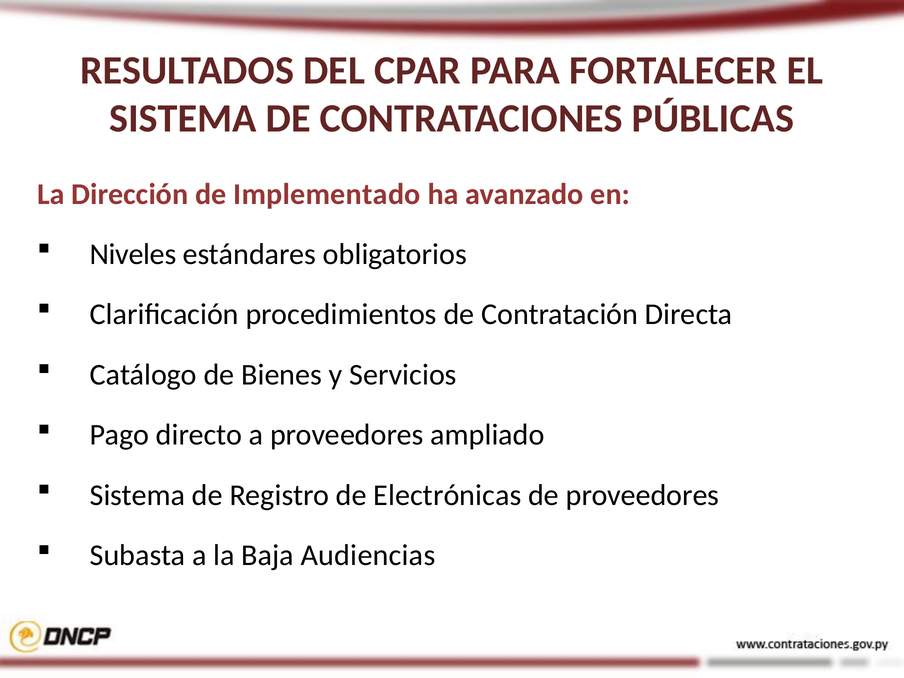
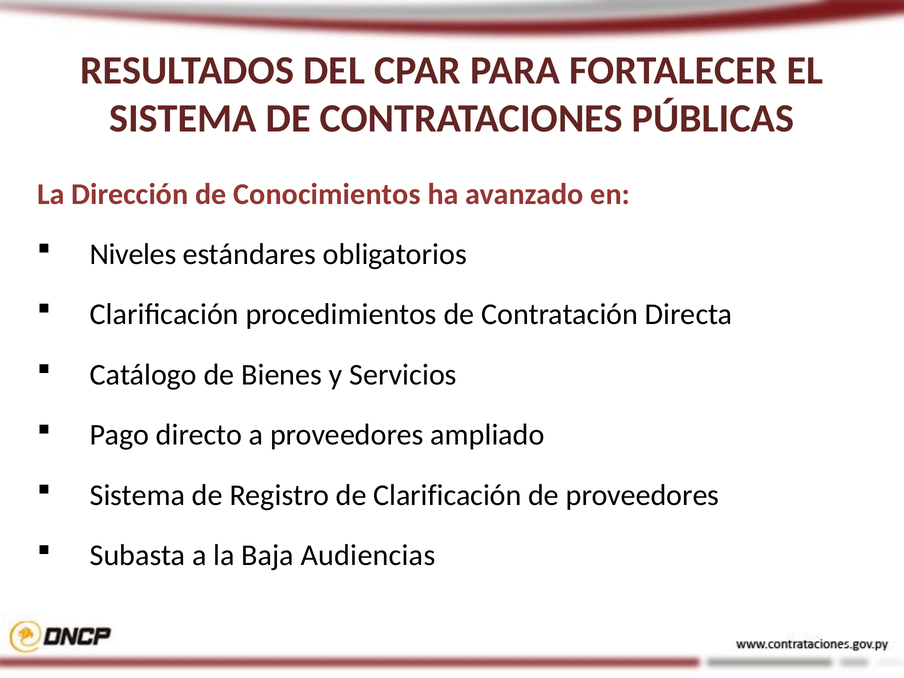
Implementado: Implementado -> Conocimientos
de Electrónicas: Electrónicas -> Clarificación
